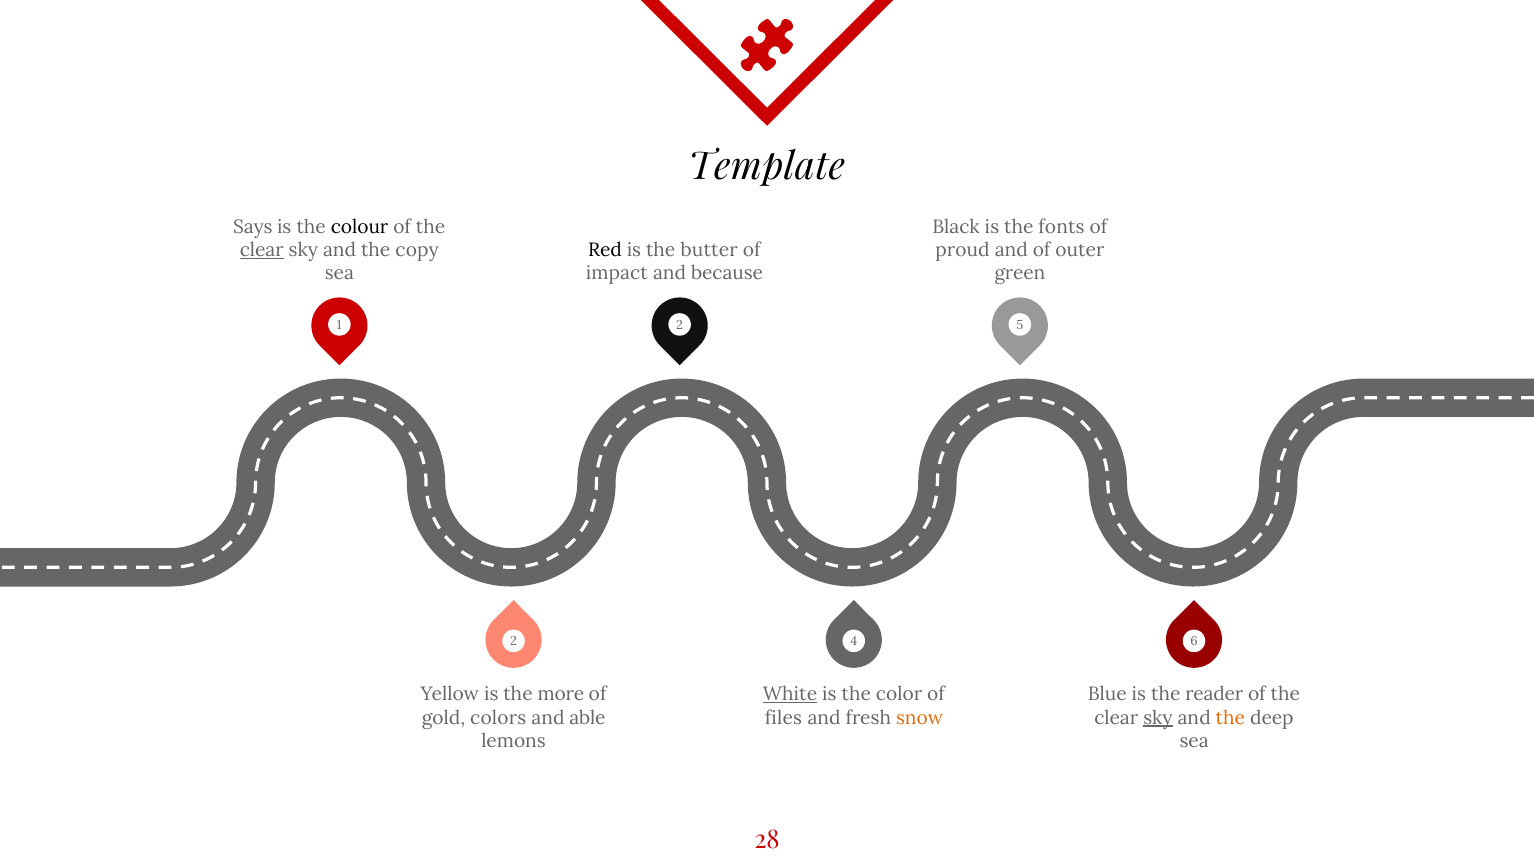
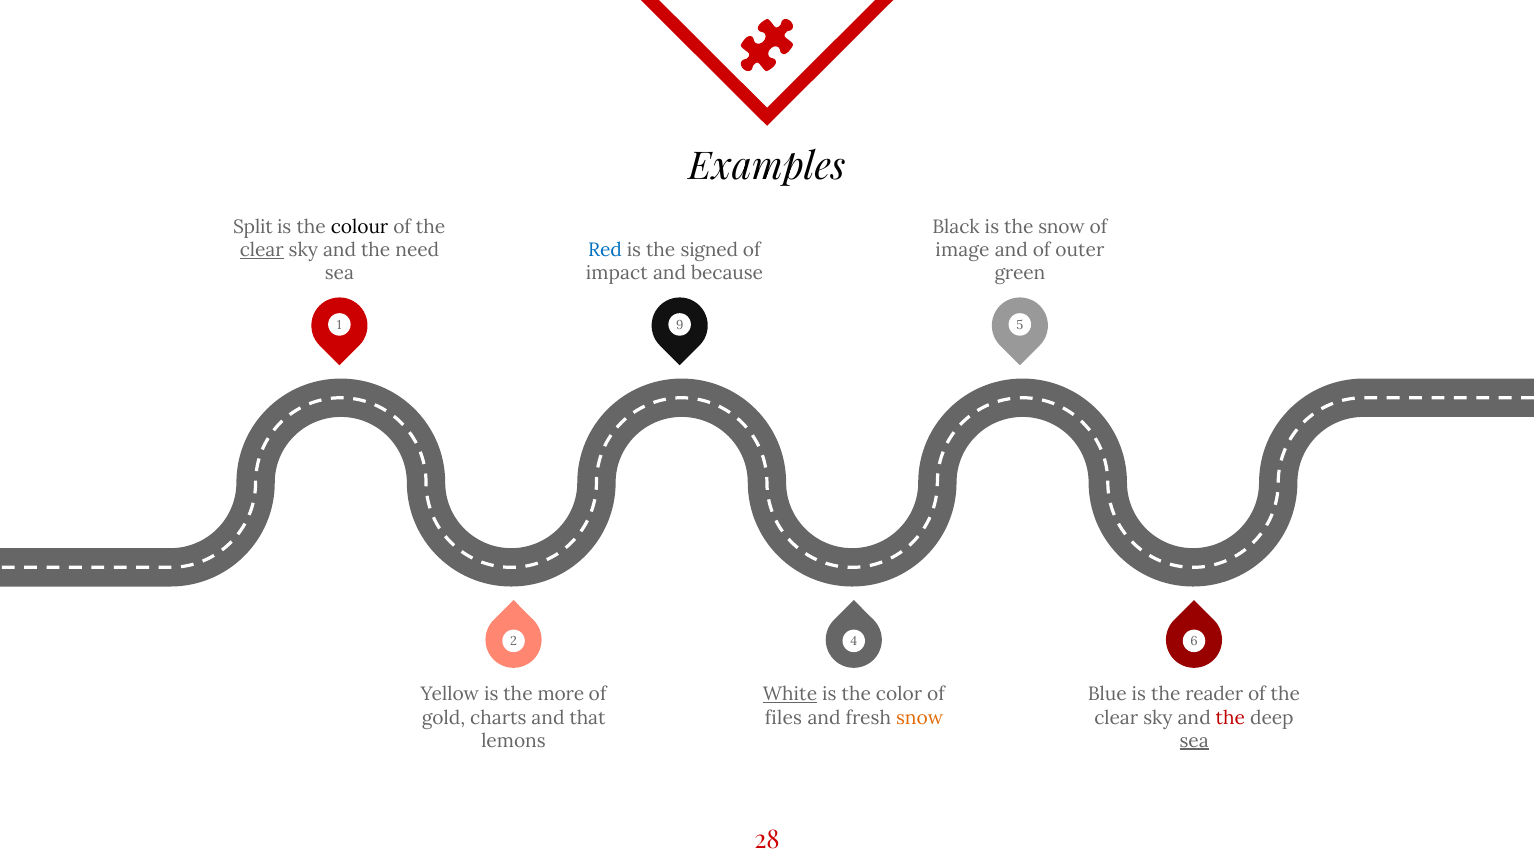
Template: Template -> Examples
Says: Says -> Split
the fonts: fonts -> snow
copy: copy -> need
Red colour: black -> blue
butter: butter -> signed
proud: proud -> image
1 2: 2 -> 9
colors: colors -> charts
able: able -> that
sky at (1158, 718) underline: present -> none
the at (1230, 718) colour: orange -> red
sea at (1194, 741) underline: none -> present
